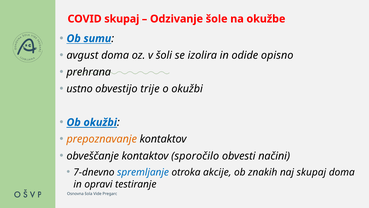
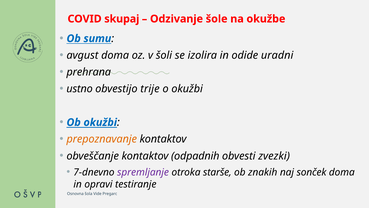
opisno: opisno -> uradni
sporočilo: sporočilo -> odpadnih
načini: načini -> zvezki
spremljanje colour: blue -> purple
akcije: akcije -> starše
naj skupaj: skupaj -> sonček
